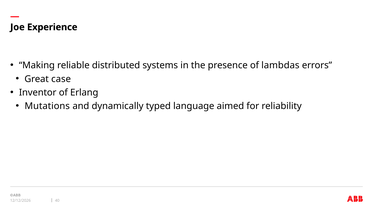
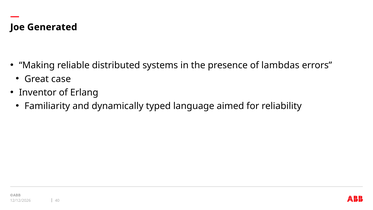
Experience: Experience -> Generated
Mutations: Mutations -> Familiarity
